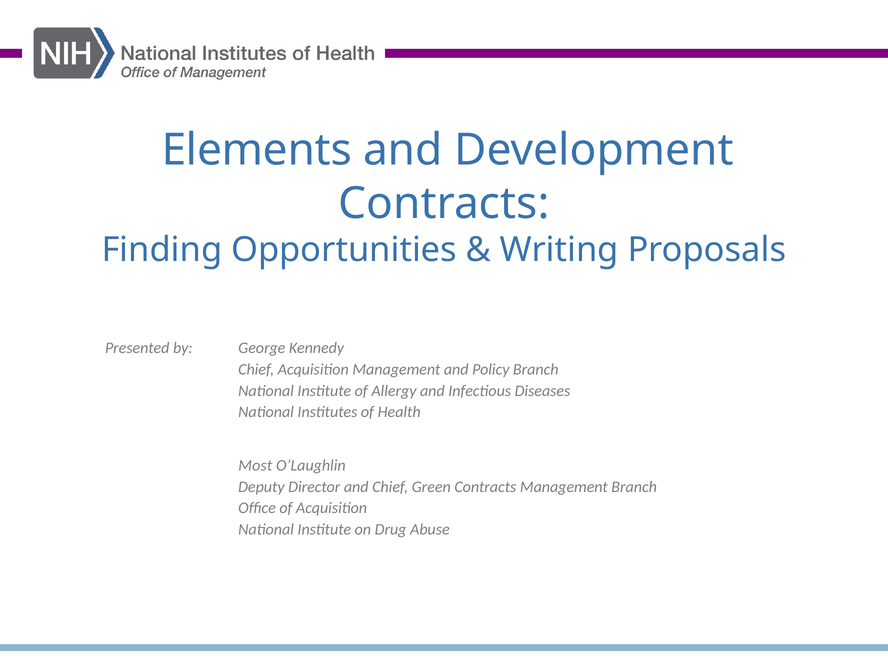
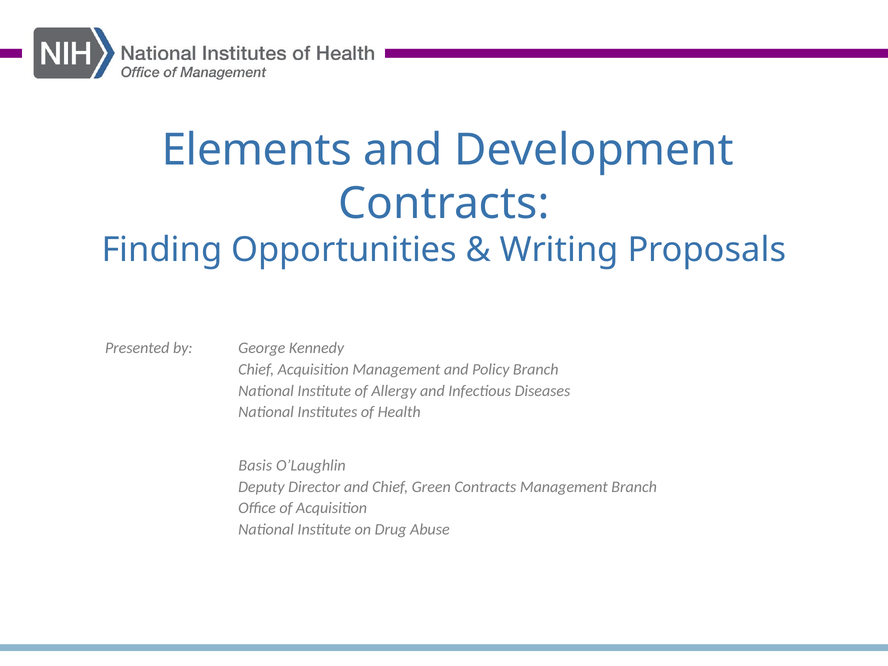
Most: Most -> Basis
